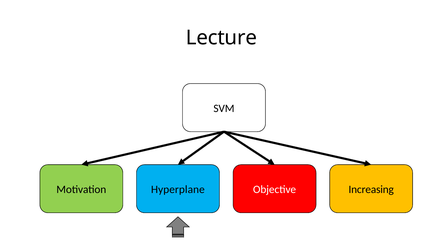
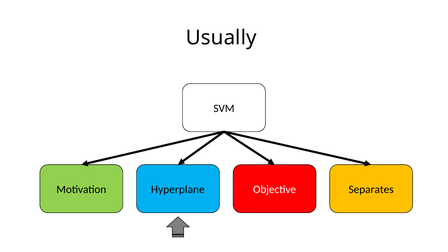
Lecture: Lecture -> Usually
Increasing: Increasing -> Separates
